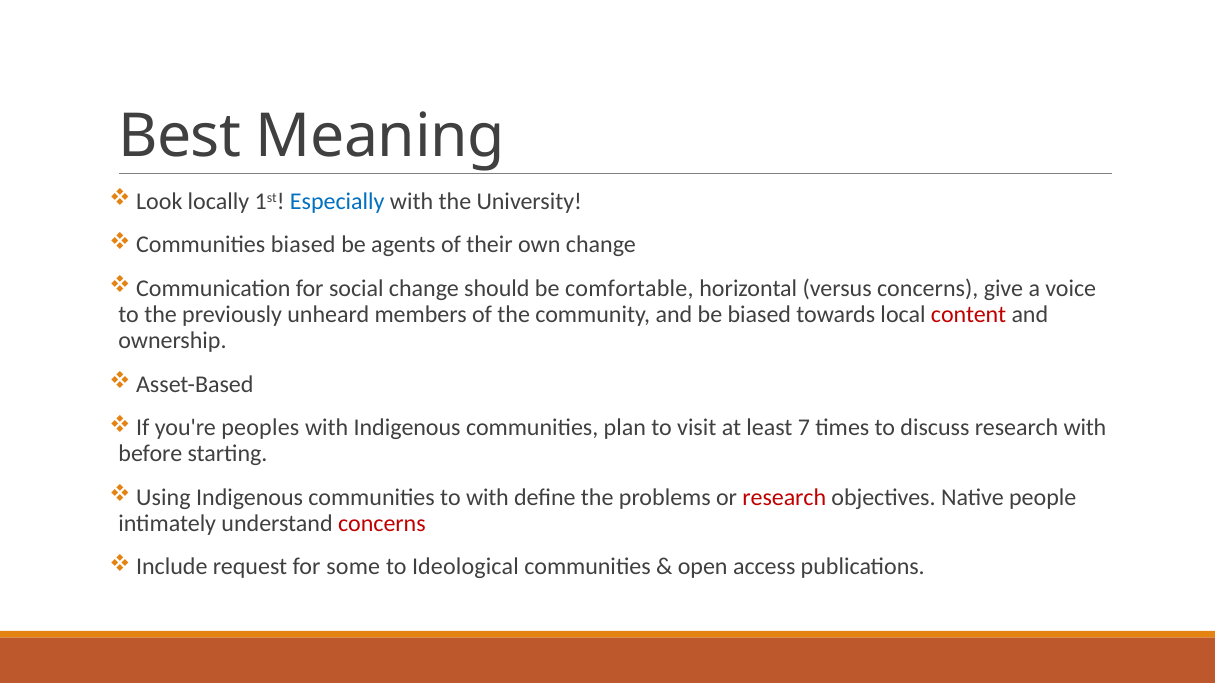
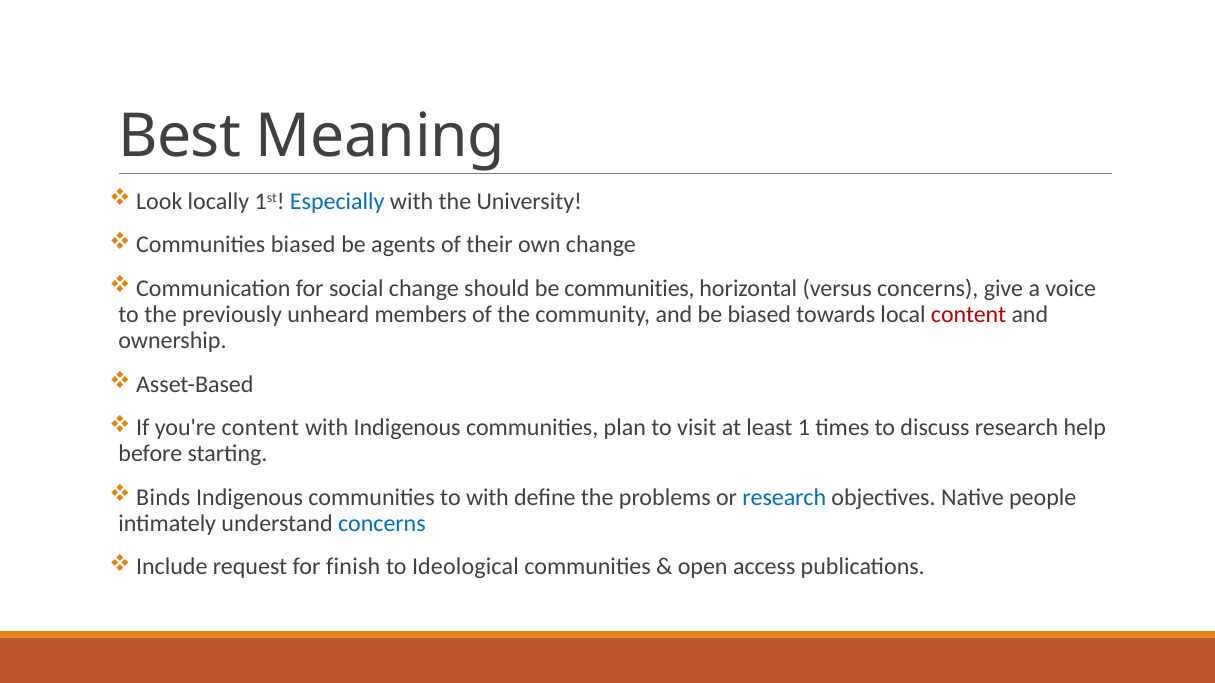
be comfortable: comfortable -> communities
you're peoples: peoples -> content
7: 7 -> 1
research with: with -> help
Using: Using -> Binds
research at (784, 498) colour: red -> blue
concerns at (382, 524) colour: red -> blue
some: some -> finish
